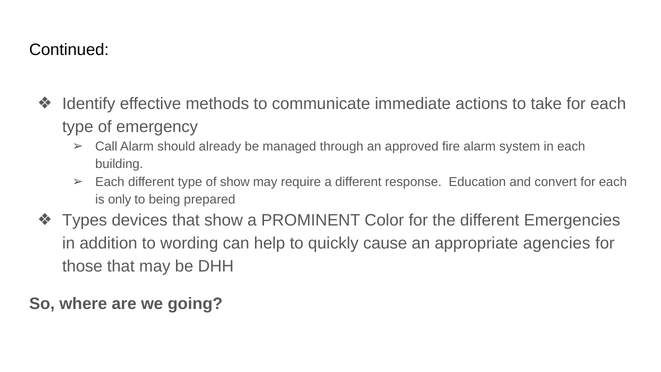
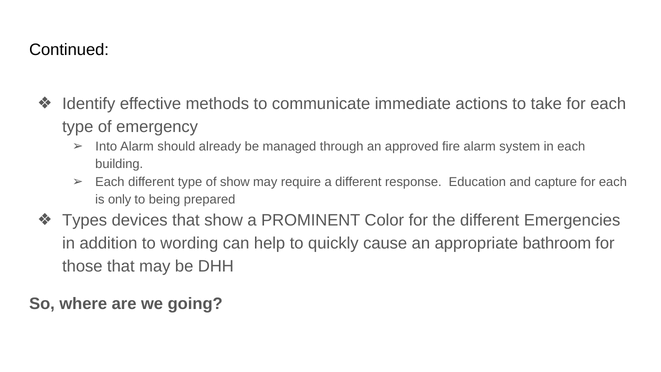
Call: Call -> Into
convert: convert -> capture
agencies: agencies -> bathroom
